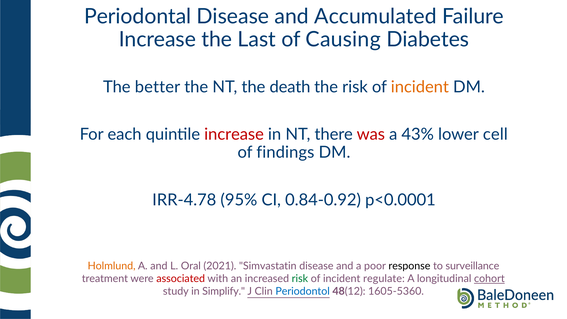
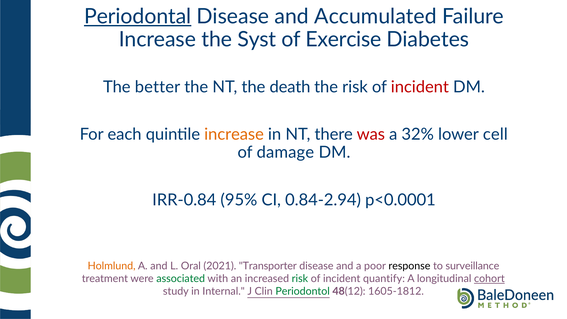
Periodontal underline: none -> present
Last: Last -> Syst
Causing: Causing -> Exercise
incident at (420, 87) colour: orange -> red
increase at (234, 134) colour: red -> orange
43%: 43% -> 32%
findings: findings -> damage
IRR-4.78: IRR-4.78 -> IRR-0.84
0.84-0.92: 0.84-0.92 -> 0.84-2.94
Simvastatin: Simvastatin -> Transporter
associated colour: red -> green
regulate: regulate -> quantify
Simplify: Simplify -> Internal
Periodontol colour: blue -> green
1605-5360: 1605-5360 -> 1605-1812
